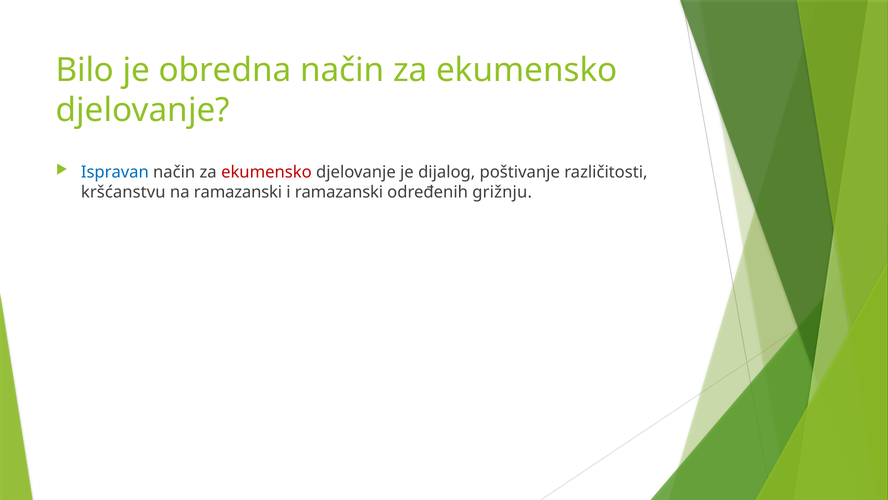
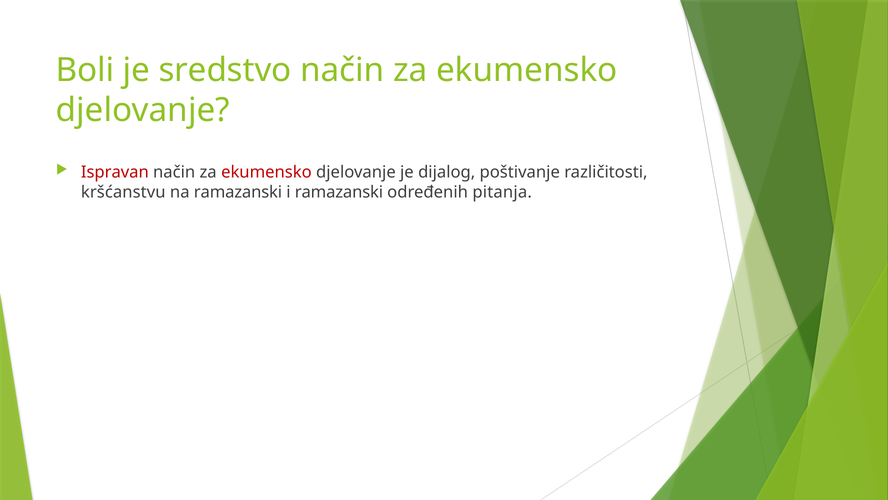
Bilo: Bilo -> Boli
obredna: obredna -> sredstvo
Ispravan colour: blue -> red
grižnju: grižnju -> pitanja
